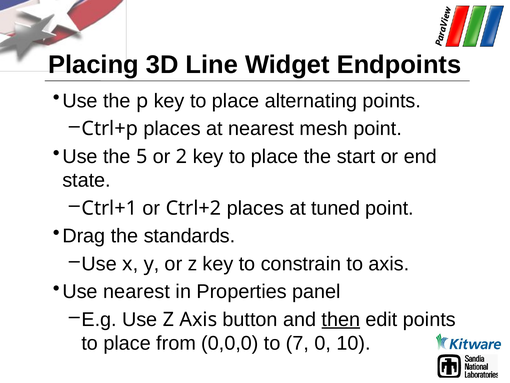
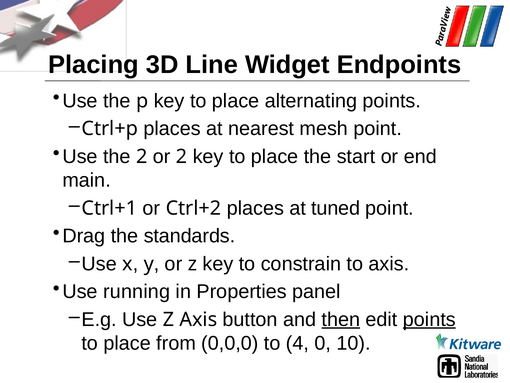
the 5: 5 -> 2
state: state -> main
Use nearest: nearest -> running
points at (429, 319) underline: none -> present
7: 7 -> 4
